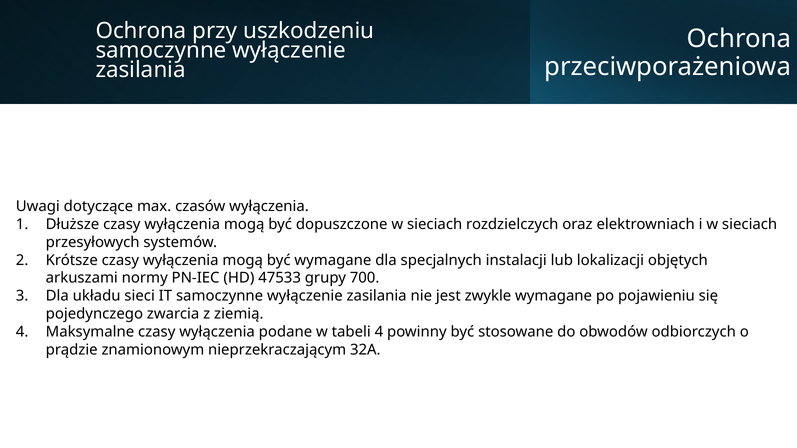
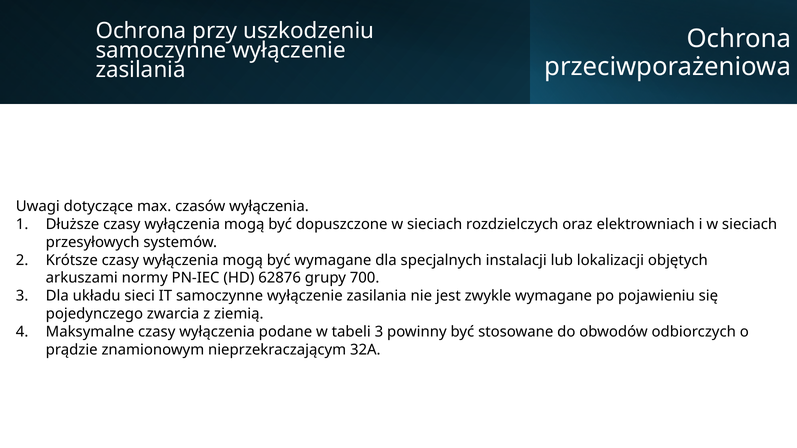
47533: 47533 -> 62876
tabeli 4: 4 -> 3
